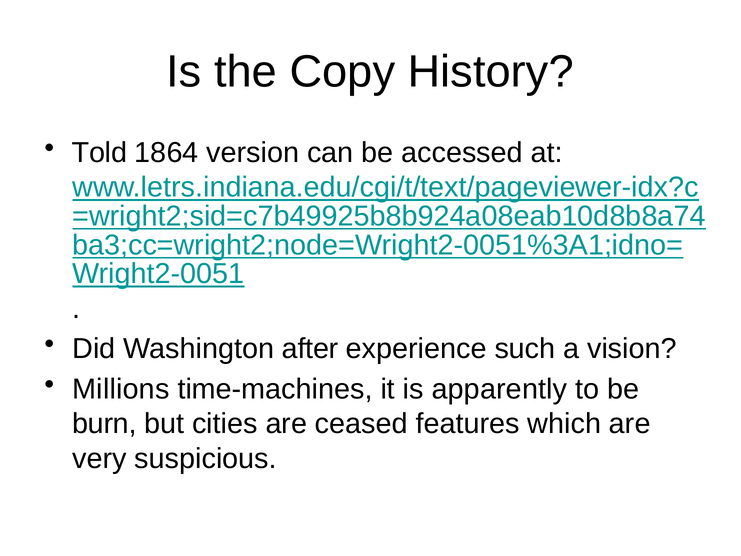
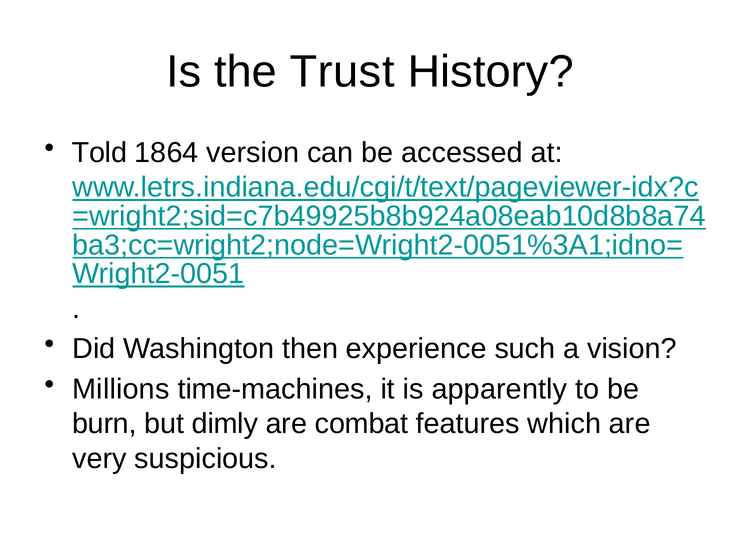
Copy: Copy -> Trust
after: after -> then
cities: cities -> dimly
ceased: ceased -> combat
